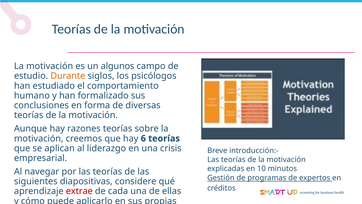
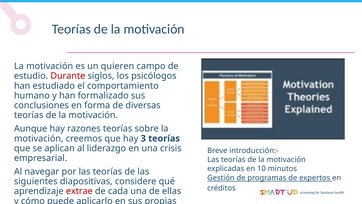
algunos: algunos -> quieren
Durante colour: orange -> red
6: 6 -> 3
